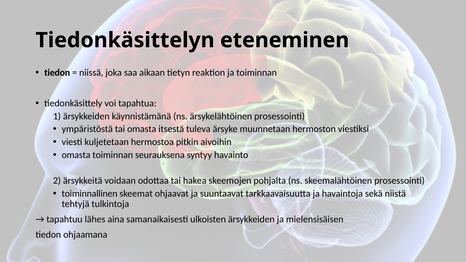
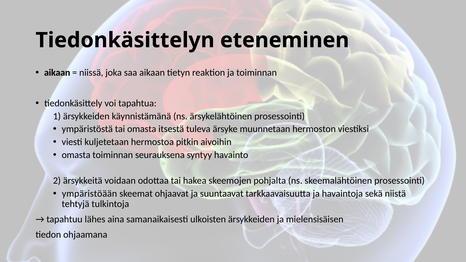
tiedon at (57, 73): tiedon -> aikaan
toiminnallinen: toiminnallinen -> ympäristöään
